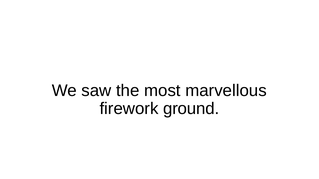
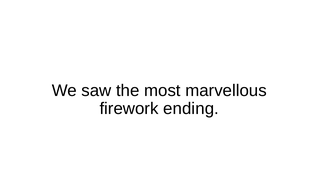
ground: ground -> ending
